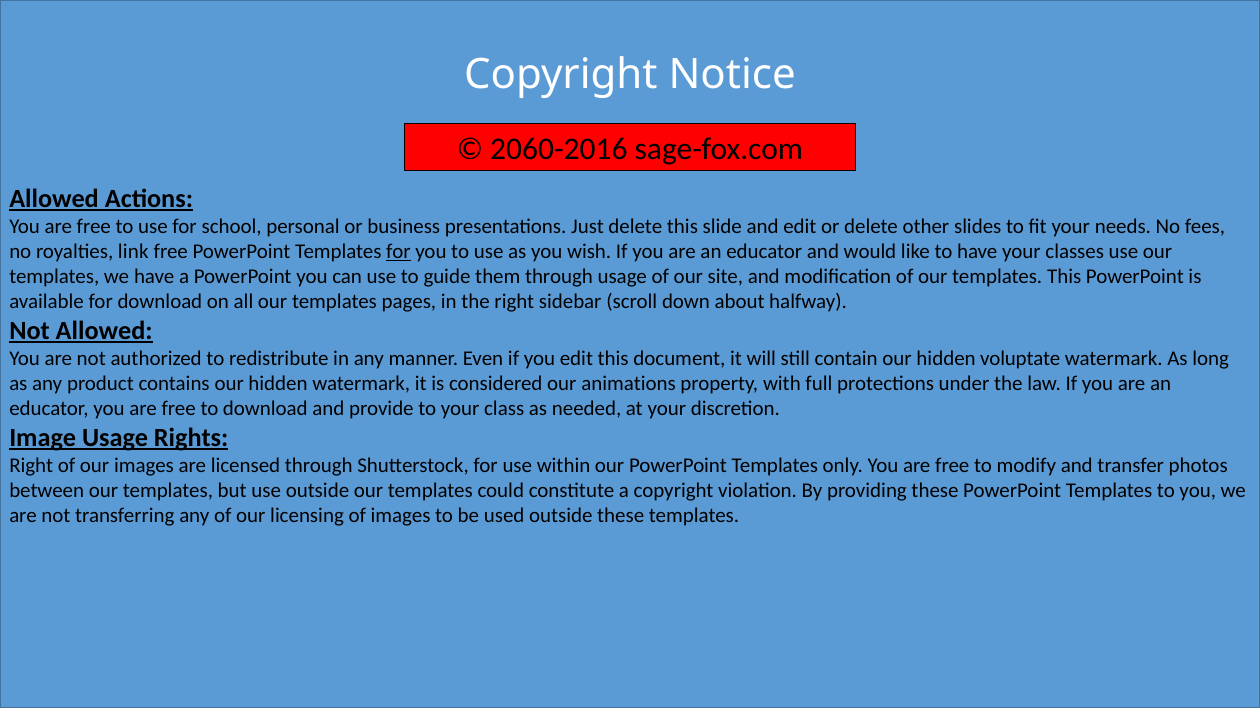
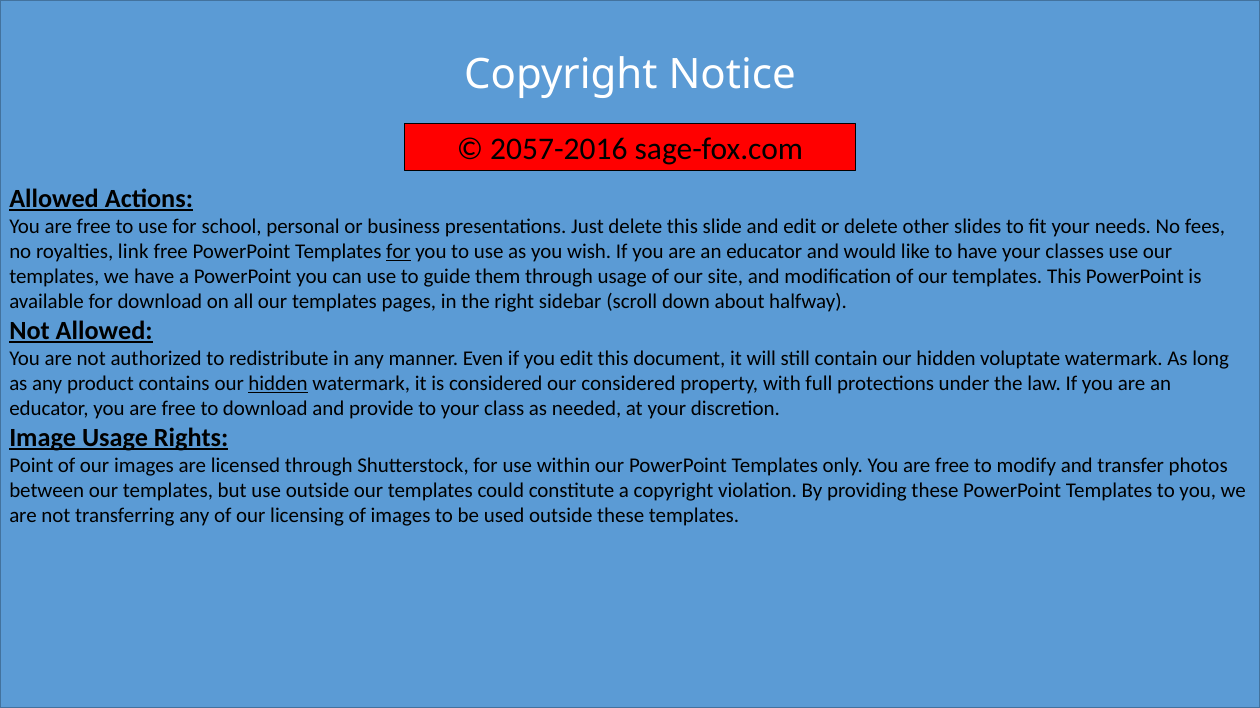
2060-2016: 2060-2016 -> 2057-2016
hidden at (278, 384) underline: none -> present
our animations: animations -> considered
Right at (31, 466): Right -> Point
